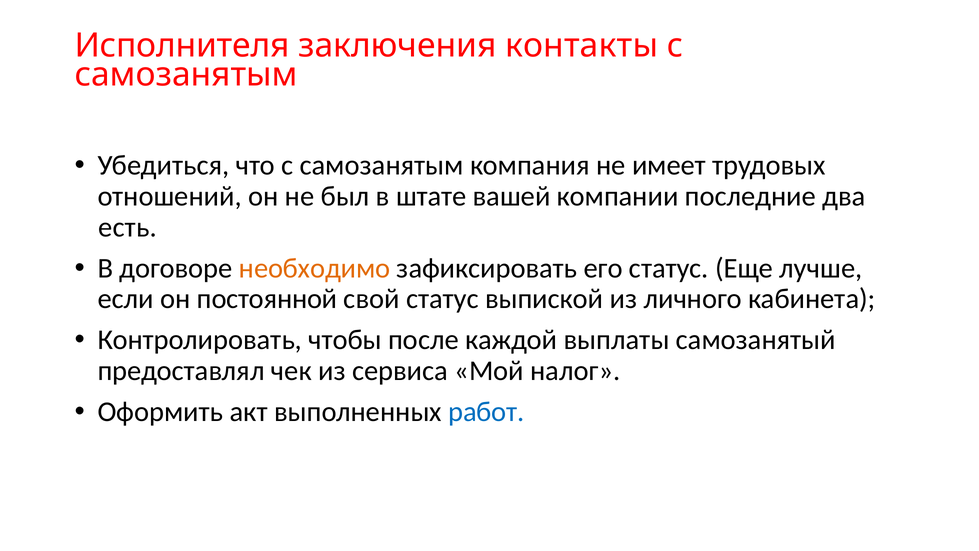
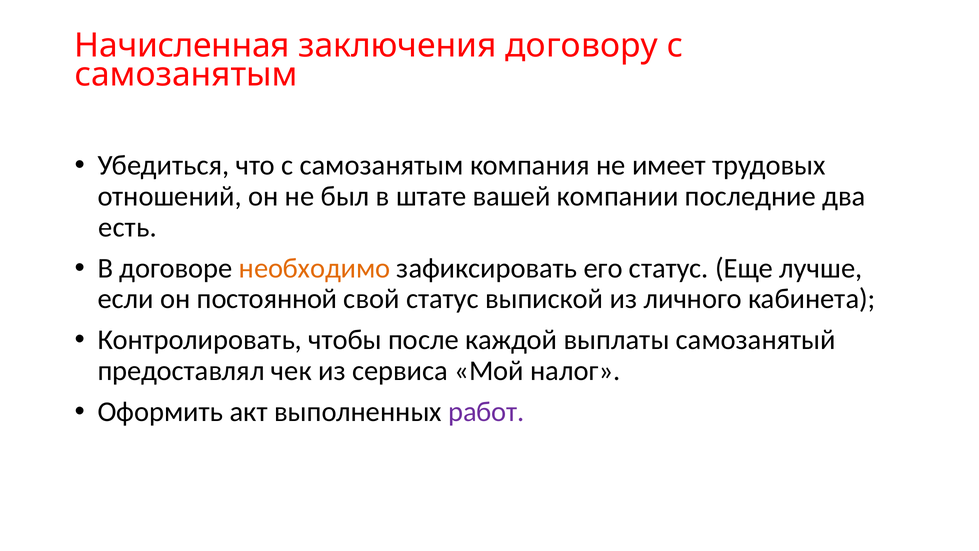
Исполнителя: Исполнителя -> Начисленная
контакты: контакты -> договору
работ colour: blue -> purple
